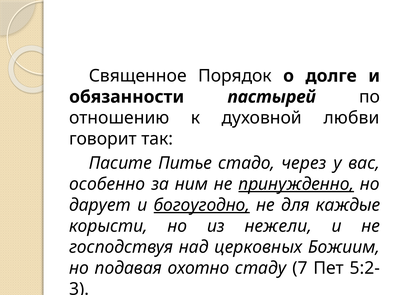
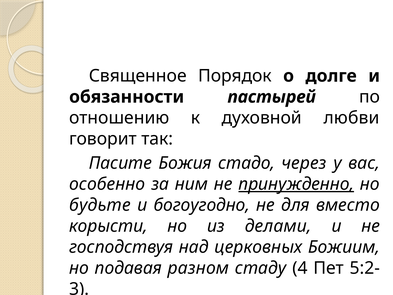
Питье: Питье -> Божия
дарует: дарует -> будьте
богоугодно underline: present -> none
каждые: каждые -> вместо
нежели: нежели -> делами
охотно: охотно -> разном
7: 7 -> 4
